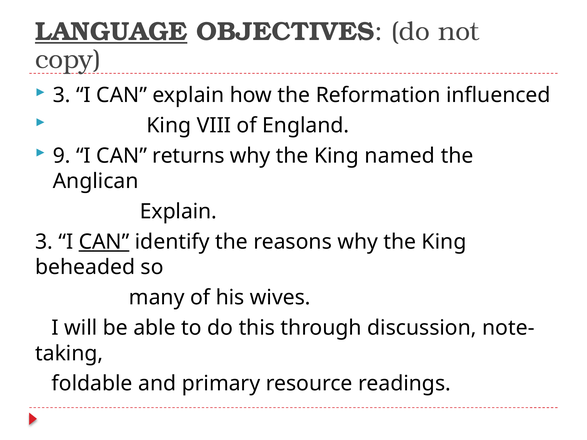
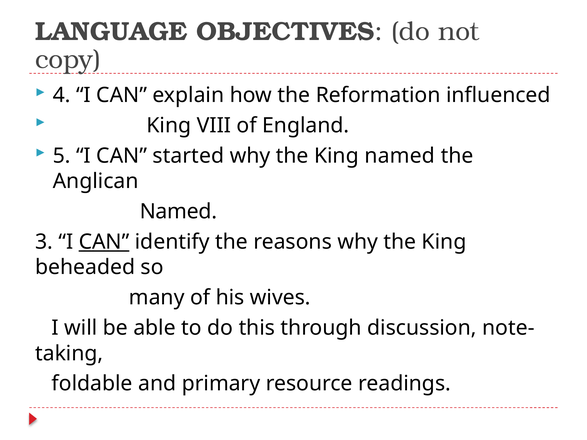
LANGUAGE underline: present -> none
3 at (62, 95): 3 -> 4
9: 9 -> 5
returns: returns -> started
Explain at (178, 212): Explain -> Named
